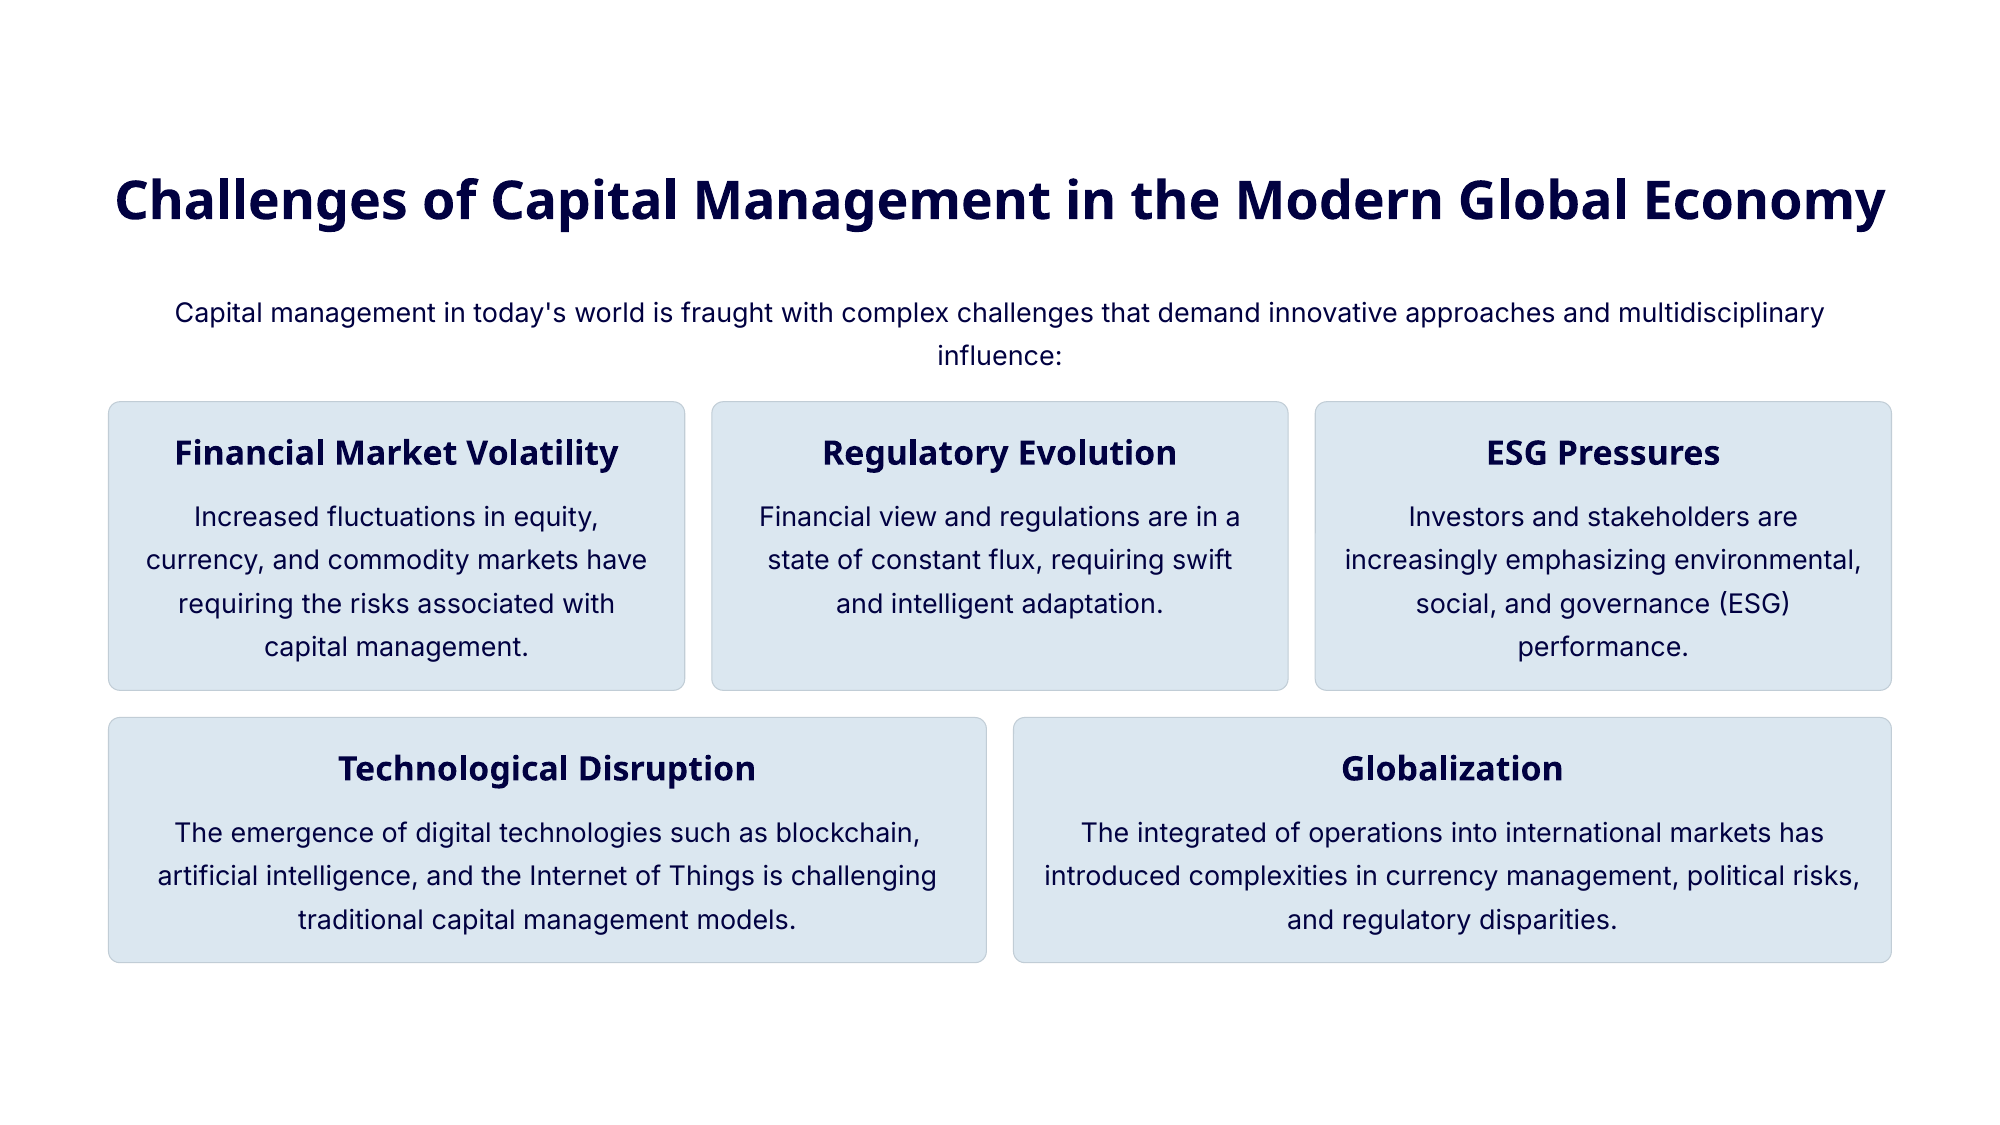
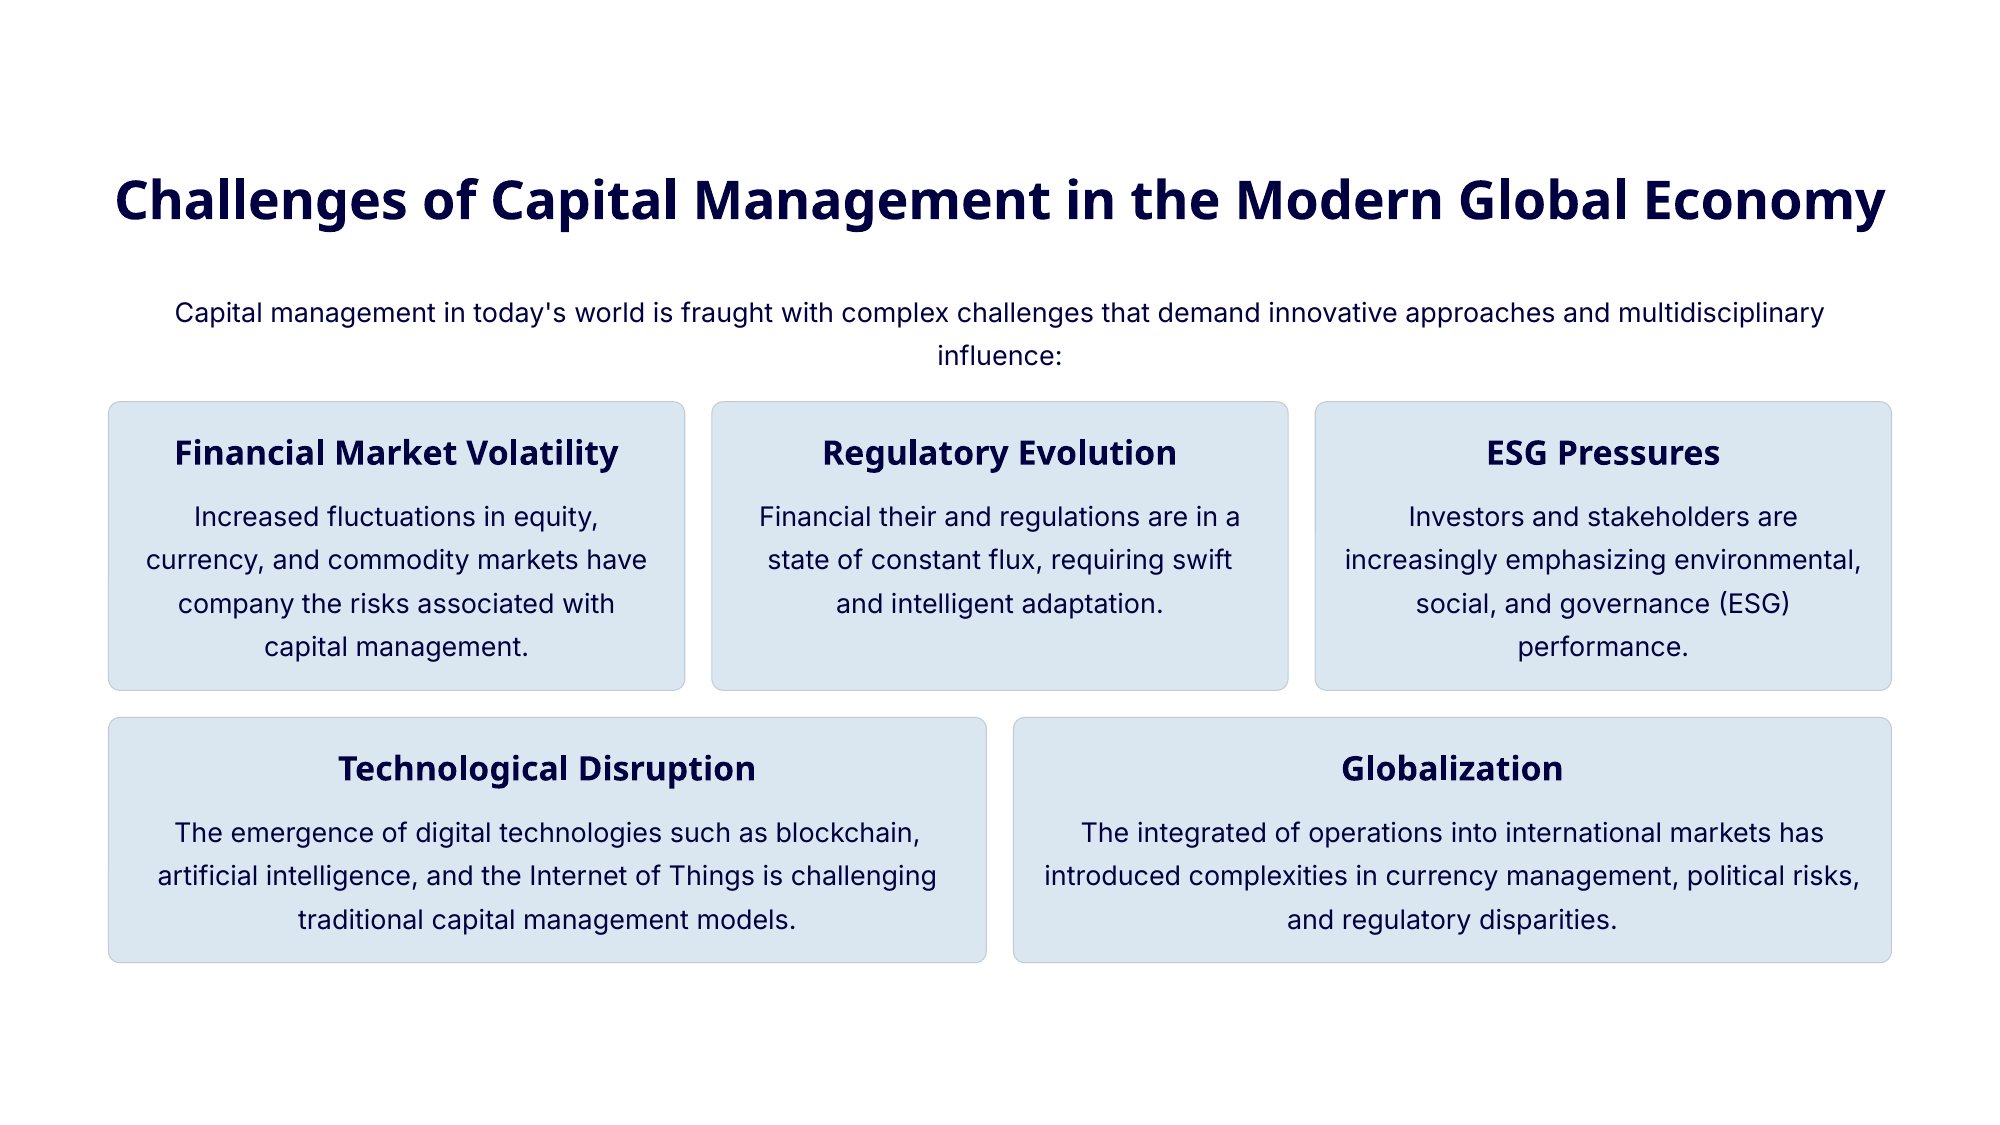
view: view -> their
requiring at (236, 604): requiring -> company
